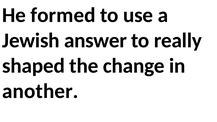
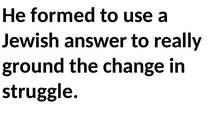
shaped: shaped -> ground
another: another -> struggle
